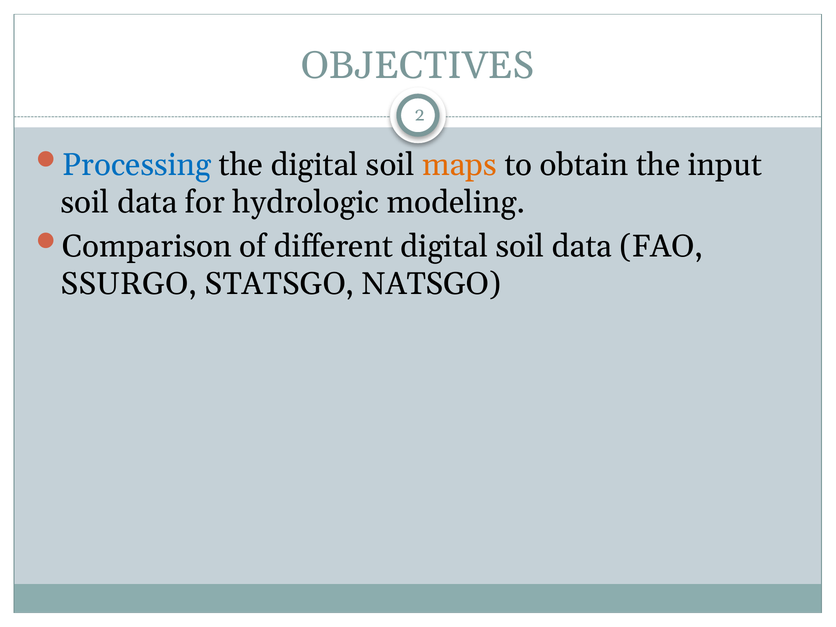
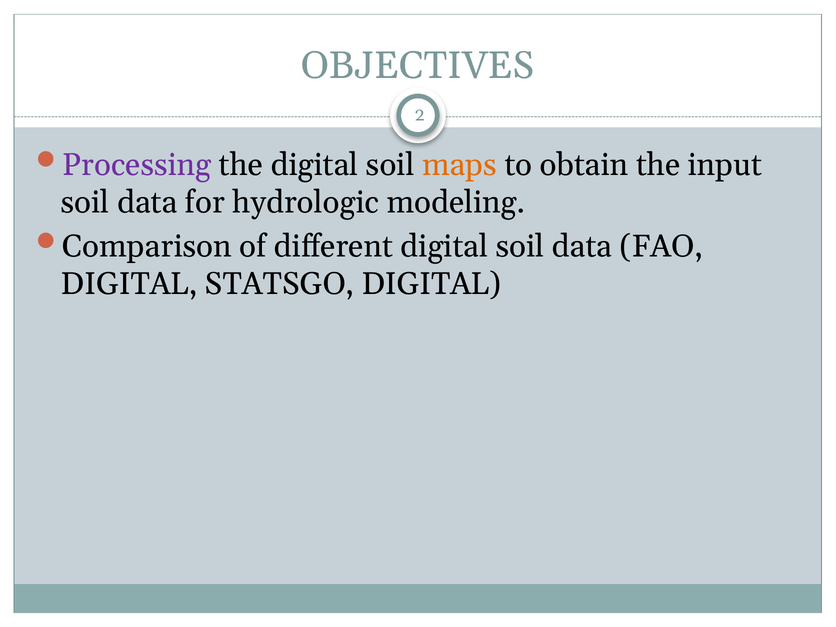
Processing colour: blue -> purple
SSURGO at (129, 284): SSURGO -> DIGITAL
STATSGO NATSGO: NATSGO -> DIGITAL
